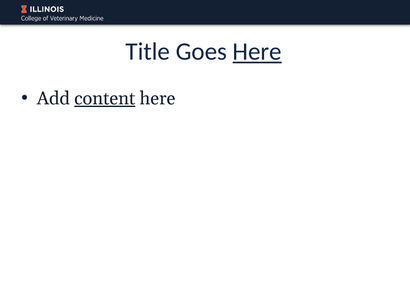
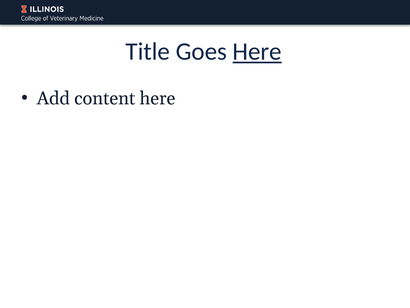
content underline: present -> none
